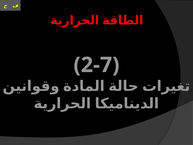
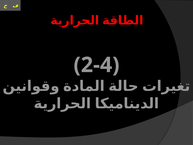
2-7: 2-7 -> 2-4
